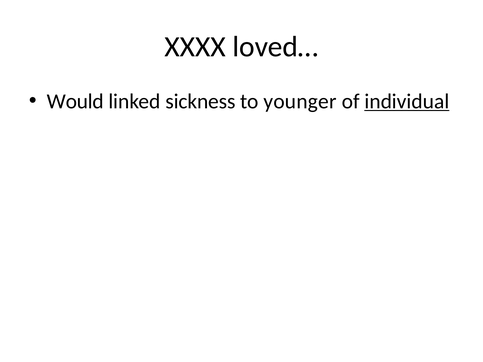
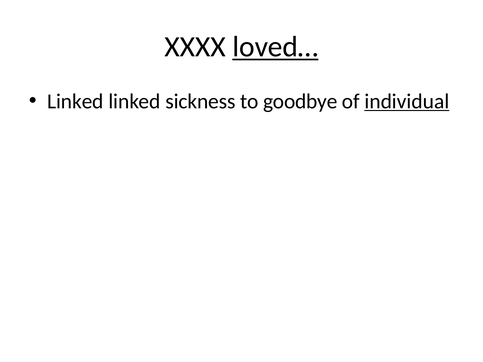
loved… underline: none -> present
Would at (75, 101): Would -> Linked
younger: younger -> goodbye
